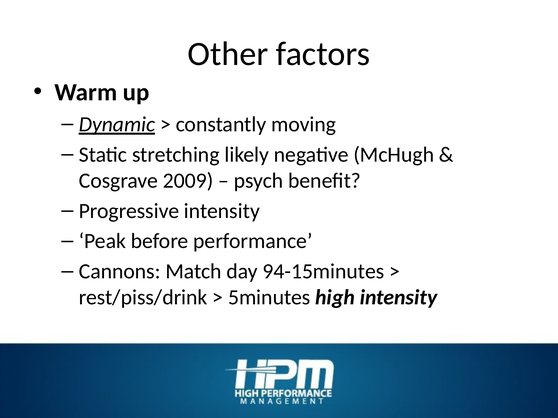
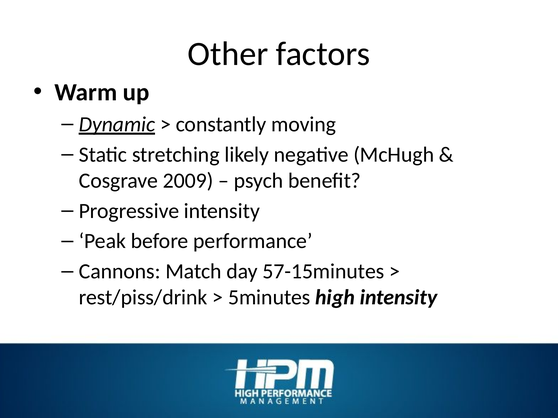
94-15minutes: 94-15minutes -> 57-15minutes
